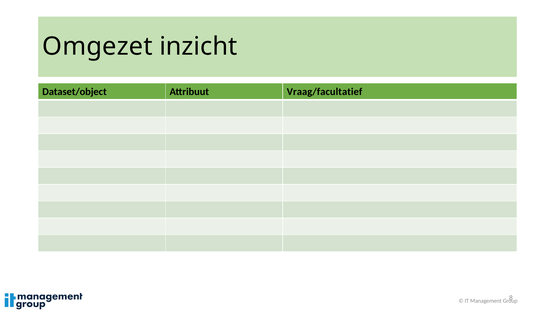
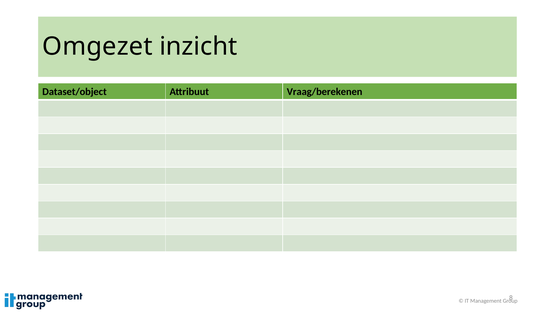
Vraag/facultatief: Vraag/facultatief -> Vraag/berekenen
